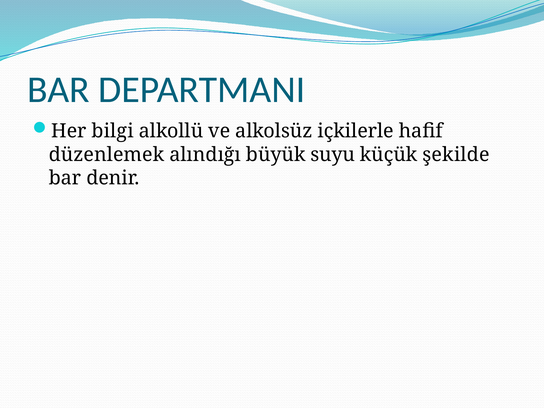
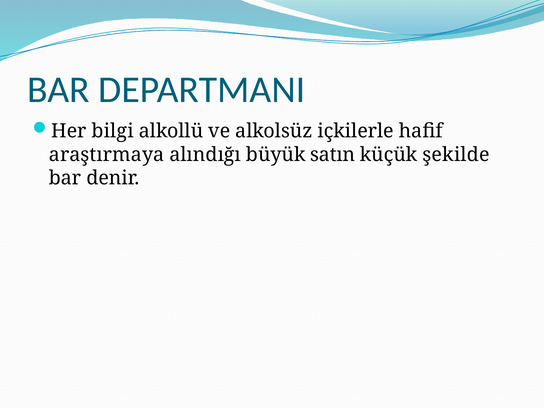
düzenlemek: düzenlemek -> araştırmaya
suyu: suyu -> satın
